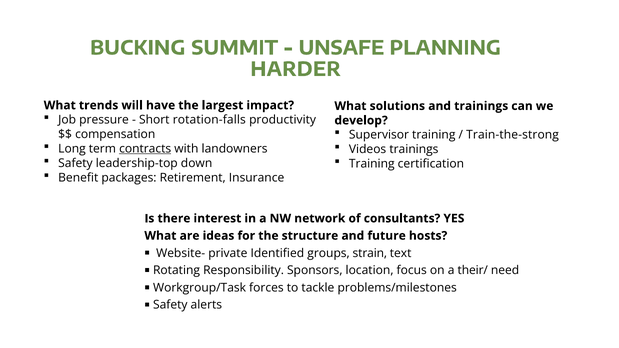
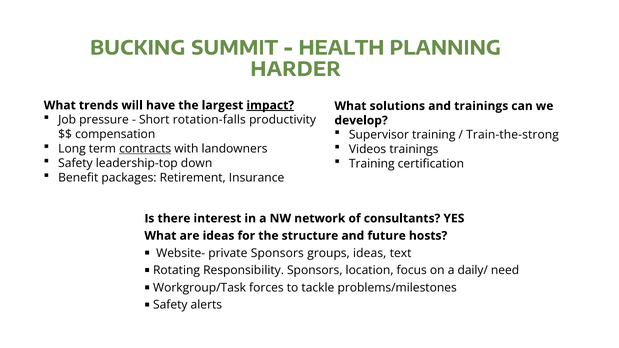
UNSAFE: UNSAFE -> HEALTH
impact underline: none -> present
private Identified: Identified -> Sponsors
groups strain: strain -> ideas
their/: their/ -> daily/
